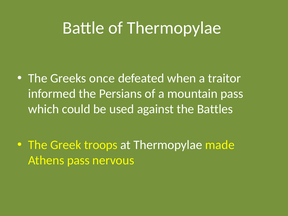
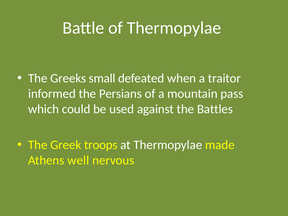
once: once -> small
Athens pass: pass -> well
